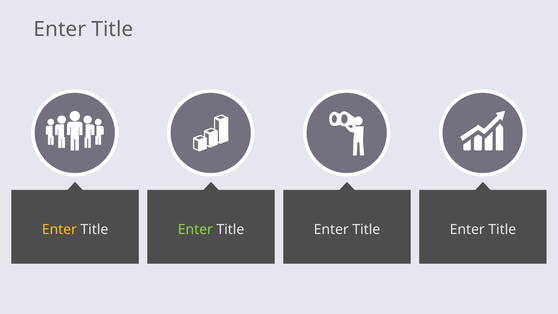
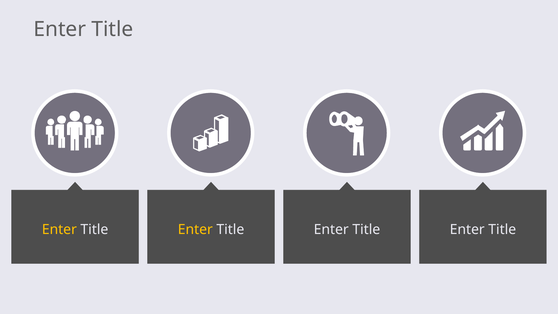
Enter at (195, 229) colour: light green -> yellow
